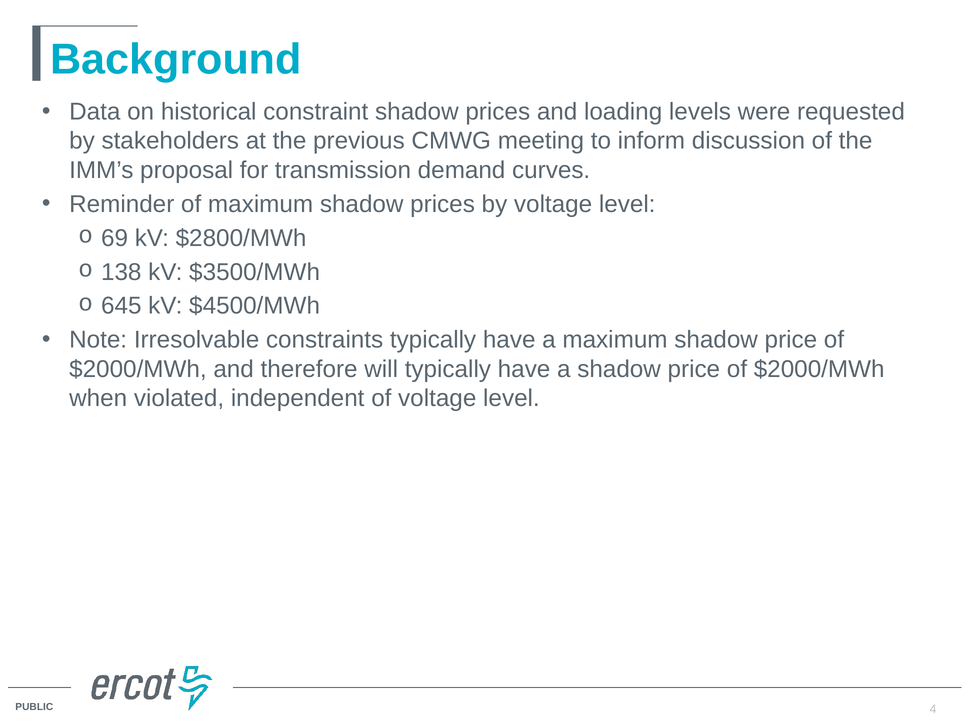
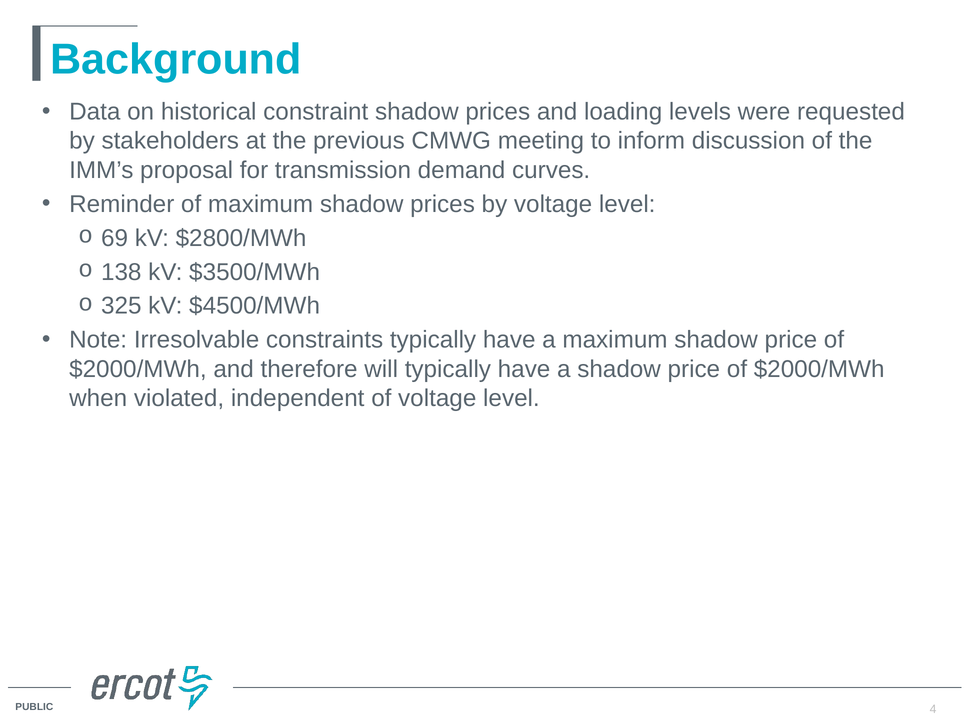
645: 645 -> 325
